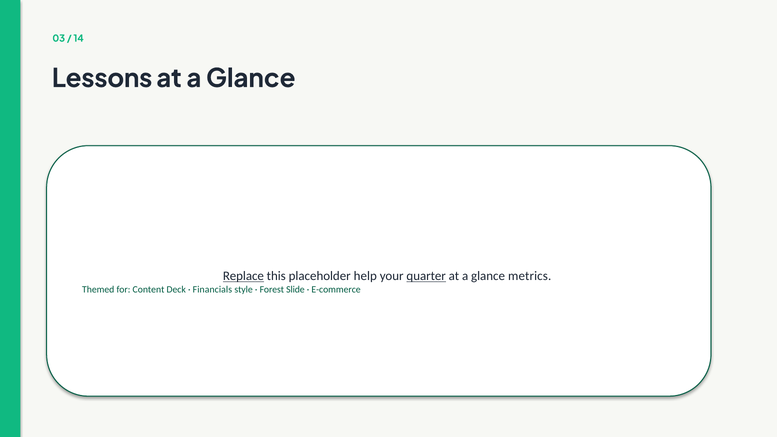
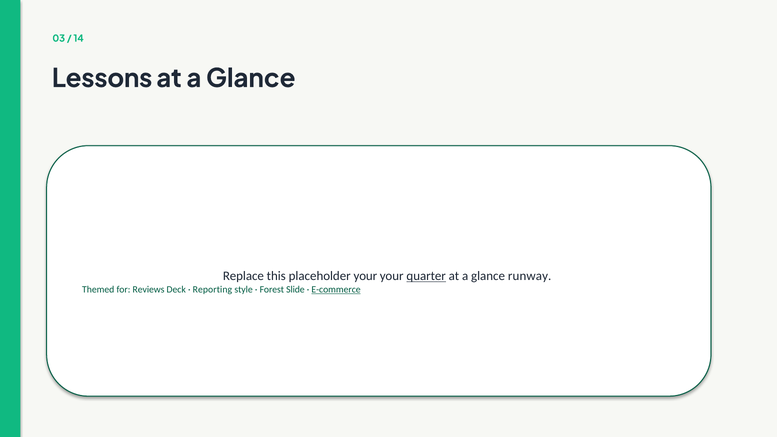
Replace underline: present -> none
placeholder help: help -> your
metrics: metrics -> runway
Content: Content -> Reviews
Financials: Financials -> Reporting
E-commerce underline: none -> present
